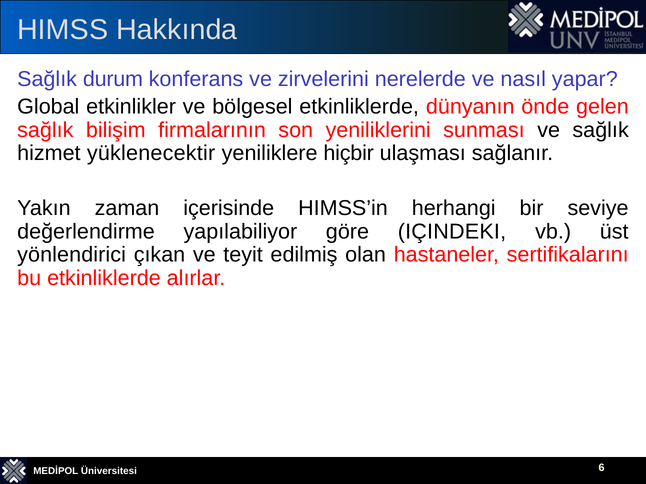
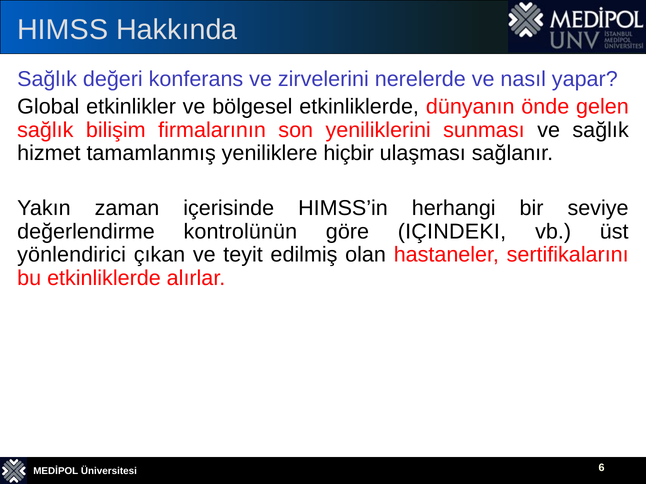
durum: durum -> değeri
yüklenecektir: yüklenecektir -> tamamlanmış
yapılabiliyor: yapılabiliyor -> kontrolünün
